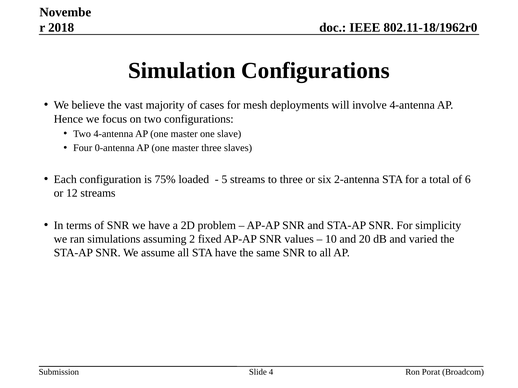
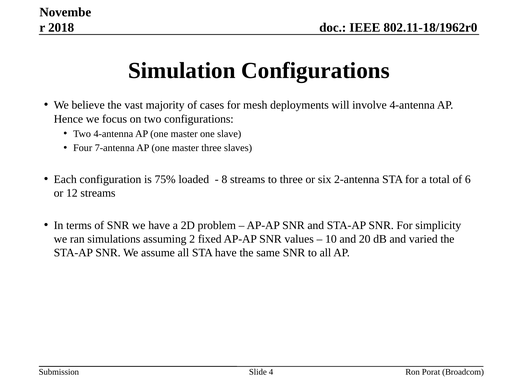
0-antenna: 0-antenna -> 7-antenna
5: 5 -> 8
